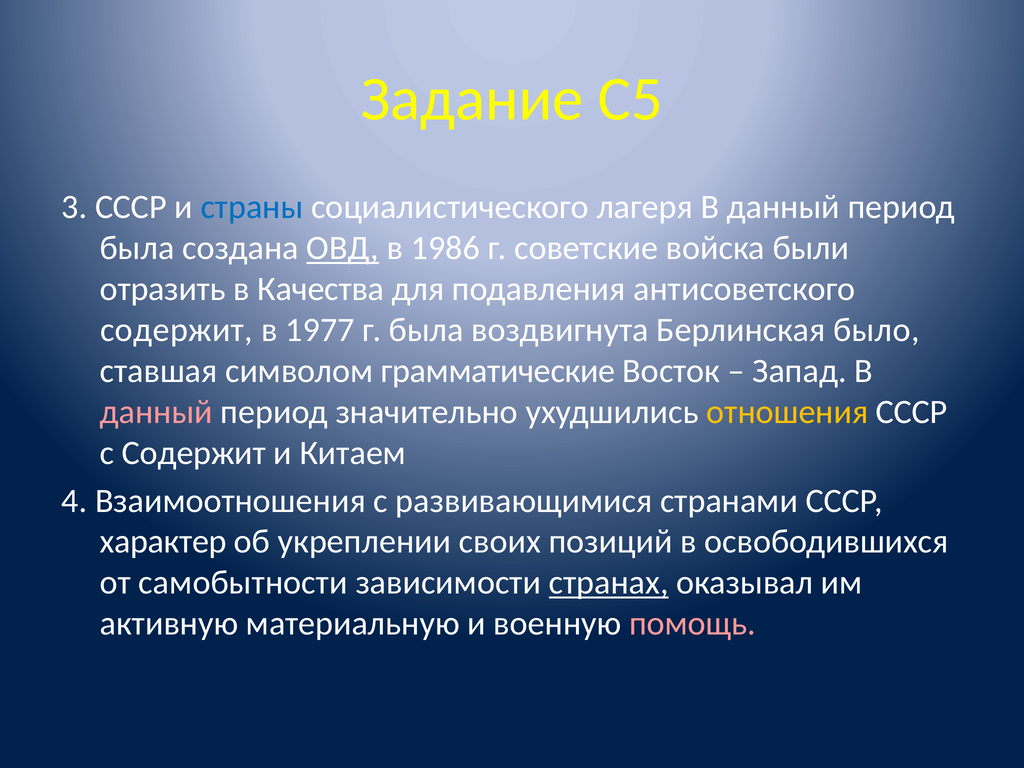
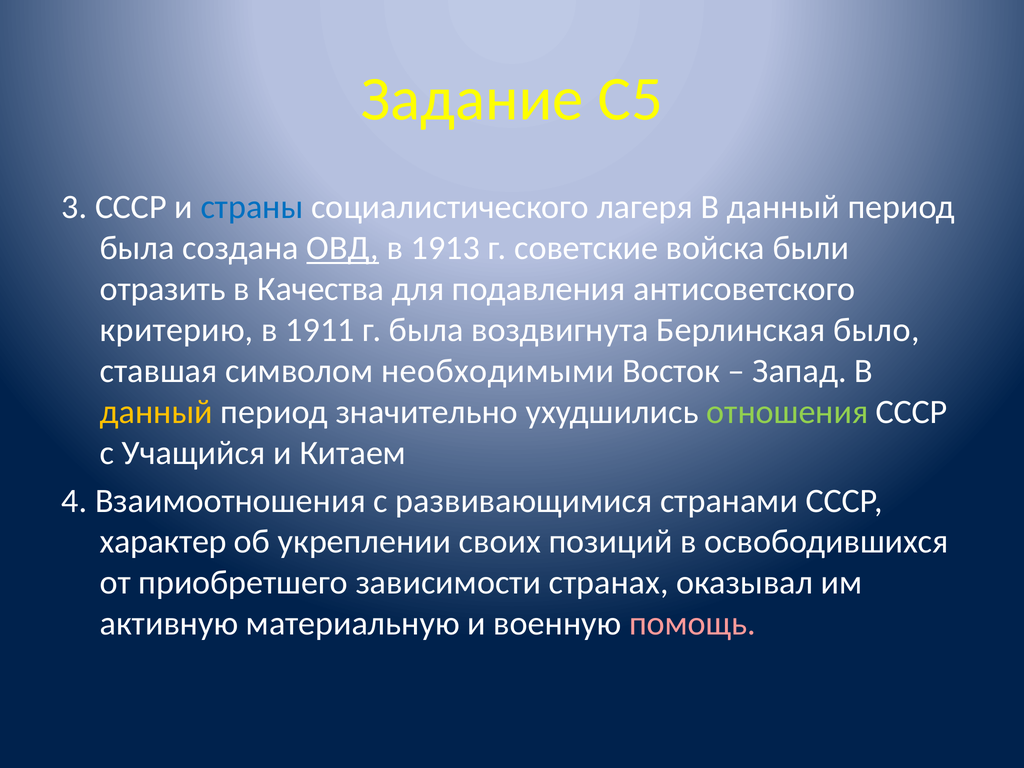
1986: 1986 -> 1913
содержит at (177, 330): содержит -> критерию
1977: 1977 -> 1911
грамматические: грамматические -> необходимыми
данный at (156, 412) colour: pink -> yellow
отношения colour: yellow -> light green
с Содержит: Содержит -> Учащийся
самобытности: самобытности -> приобретшего
странах underline: present -> none
